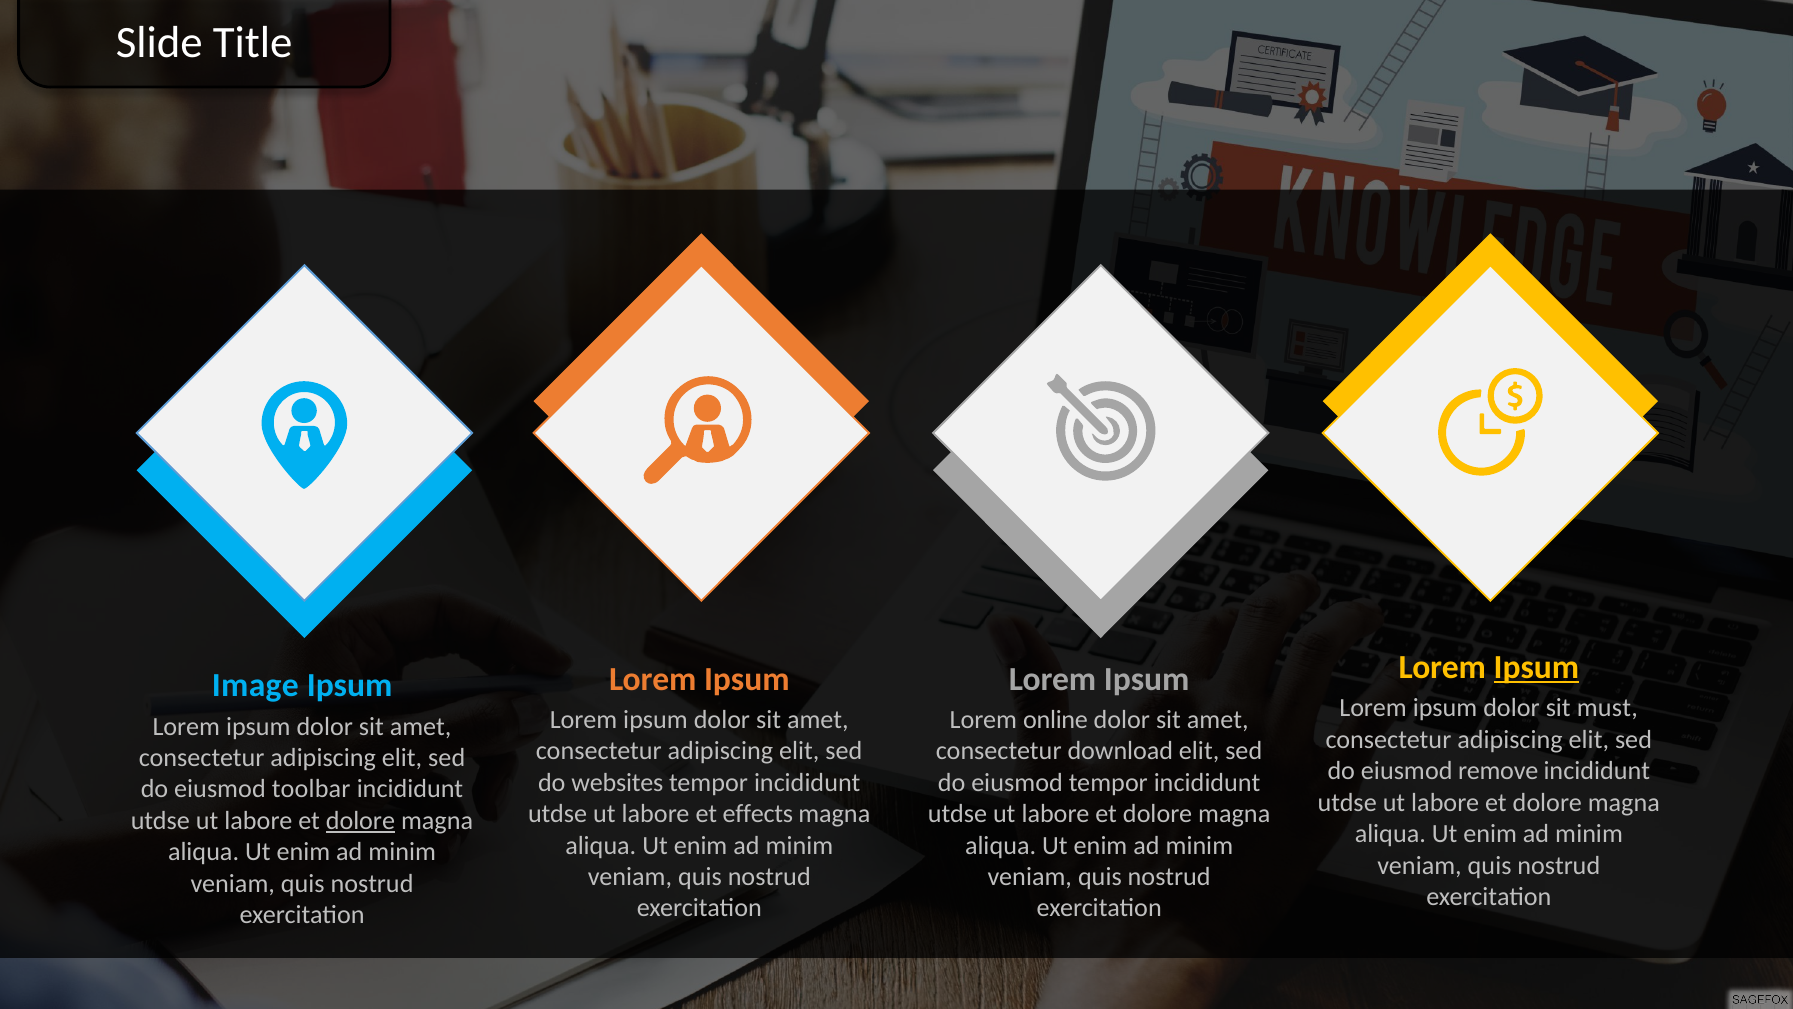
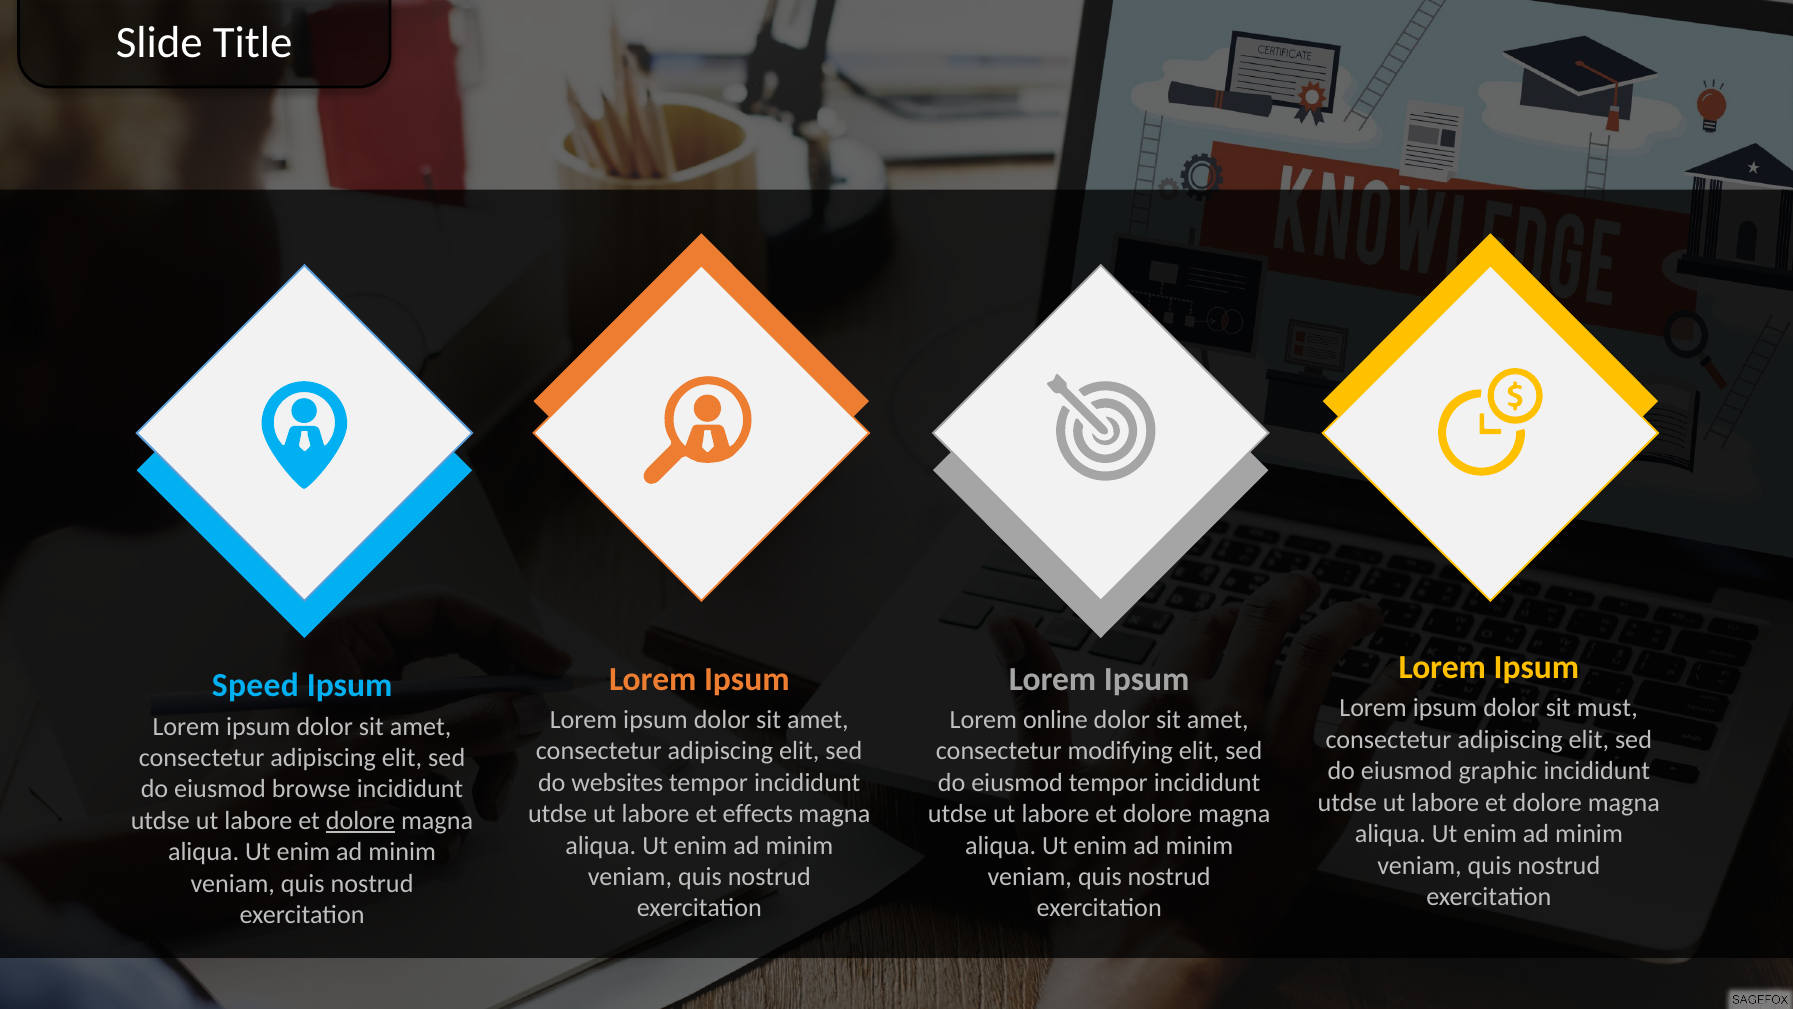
Ipsum at (1536, 667) underline: present -> none
Image: Image -> Speed
download: download -> modifying
remove: remove -> graphic
toolbar: toolbar -> browse
